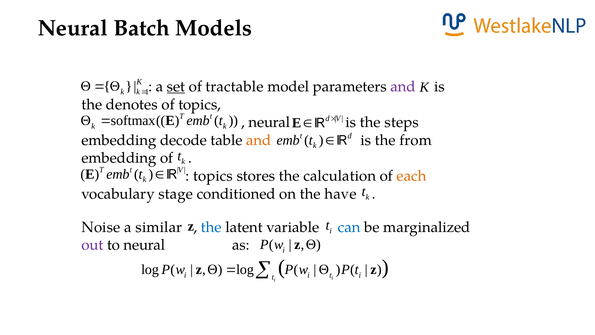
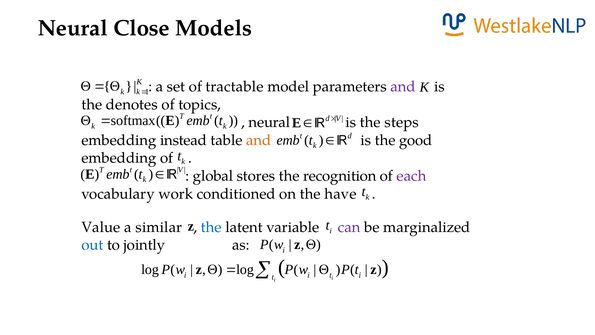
Batch: Batch -> Close
set underline: present -> none
decode: decode -> instead
from: from -> good
topics at (213, 176): topics -> global
calculation: calculation -> recognition
each colour: orange -> purple
stage: stage -> work
Noise: Noise -> Value
can colour: blue -> purple
out colour: purple -> blue
to neural: neural -> jointly
